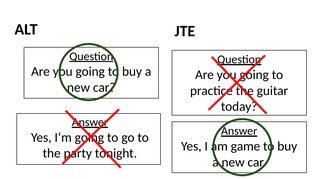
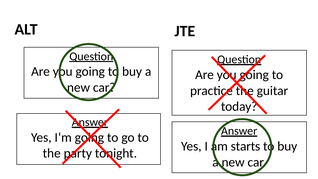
game: game -> starts
